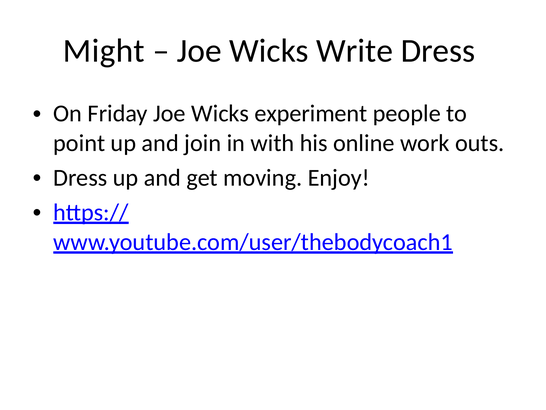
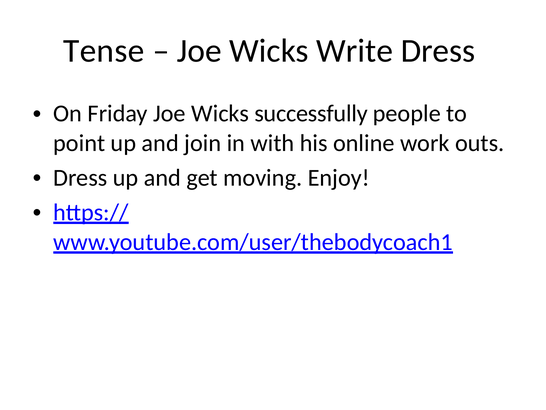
Might: Might -> Tense
experiment: experiment -> successfully
